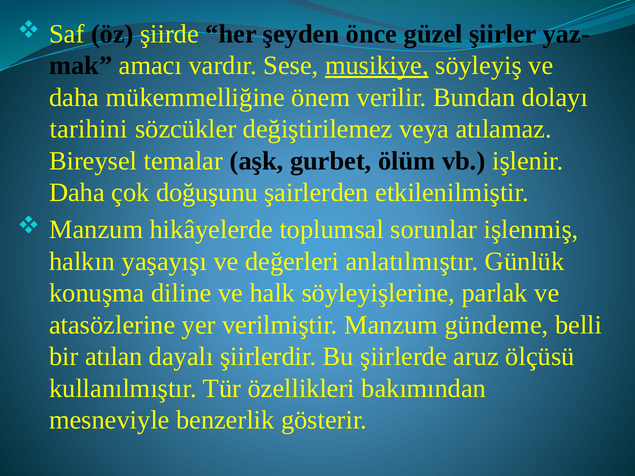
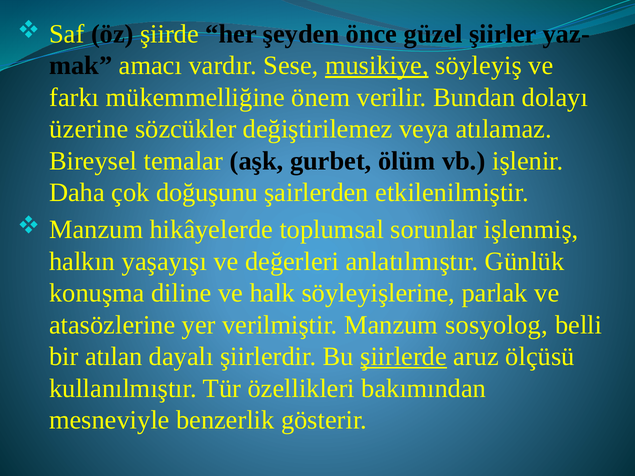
daha at (74, 97): daha -> farkı
tarihini: tarihini -> üzerine
gündeme: gündeme -> sosyolog
şiirlerde underline: none -> present
